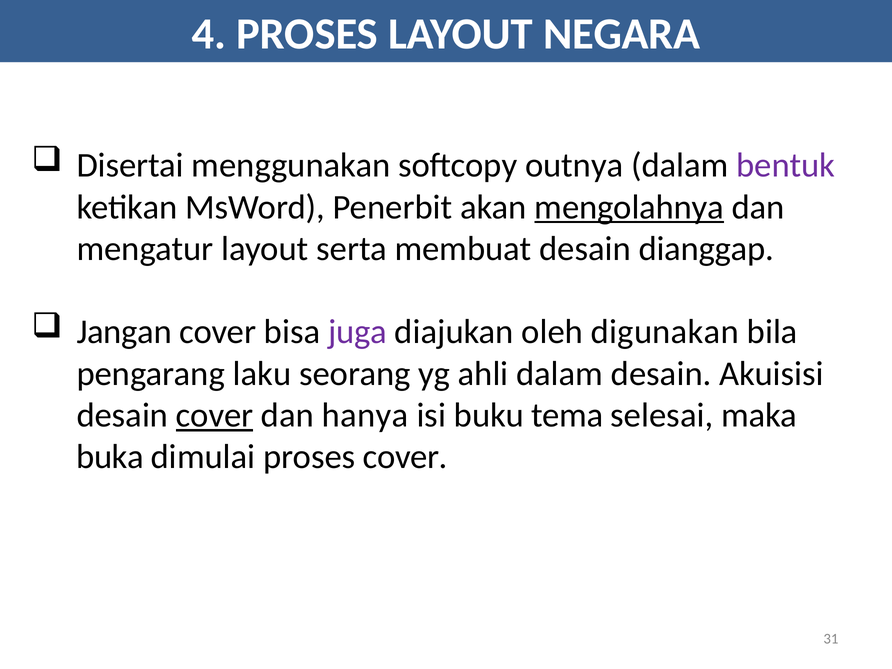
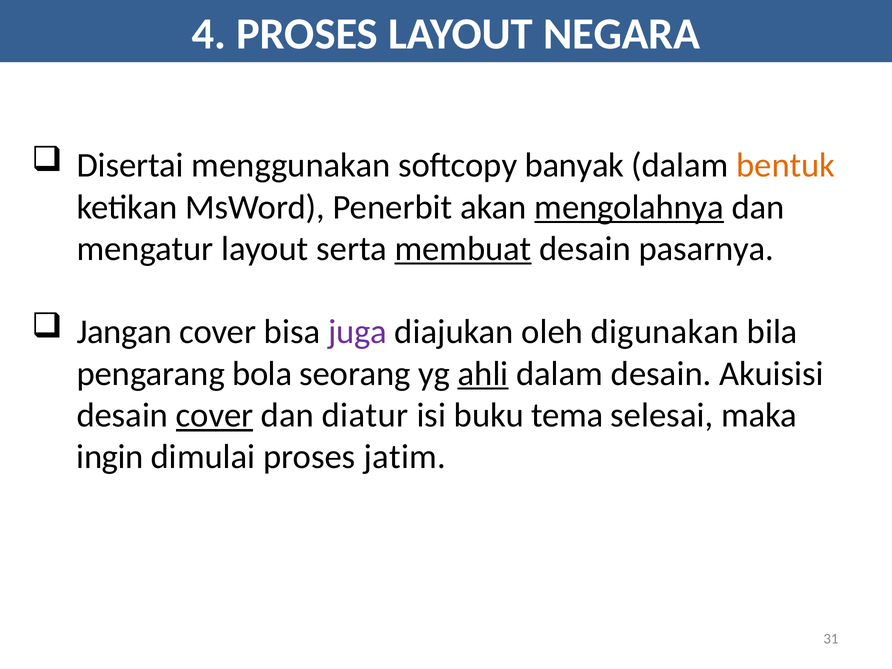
outnya: outnya -> banyak
bentuk colour: purple -> orange
membuat underline: none -> present
dianggap: dianggap -> pasarnya
laku: laku -> bola
ahli underline: none -> present
hanya: hanya -> diatur
buka: buka -> ingin
proses cover: cover -> jatim
